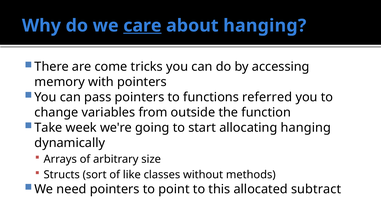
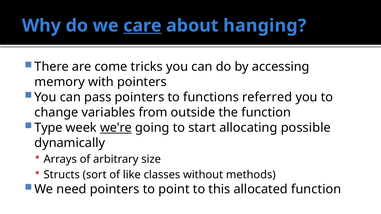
Take: Take -> Type
we're underline: none -> present
allocating hanging: hanging -> possible
allocated subtract: subtract -> function
